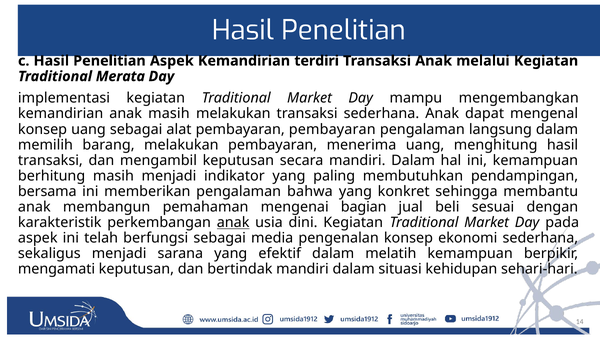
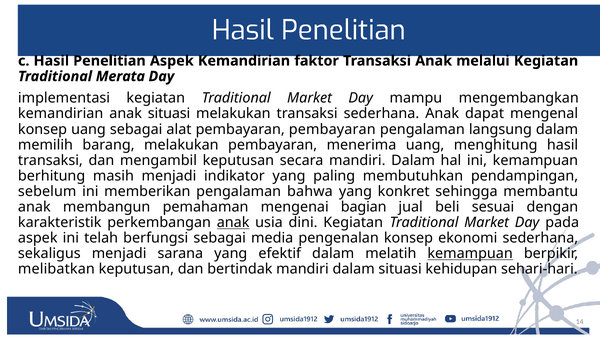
terdiri: terdiri -> faktor
anak masih: masih -> situasi
bersama: bersama -> sebelum
kemampuan at (470, 253) underline: none -> present
mengamati: mengamati -> melibatkan
